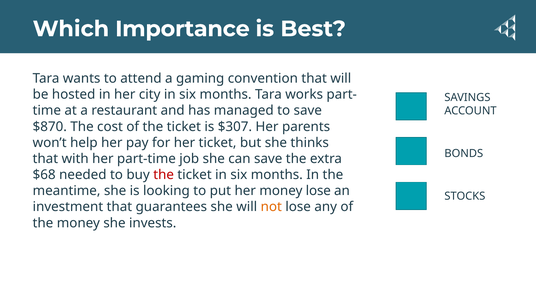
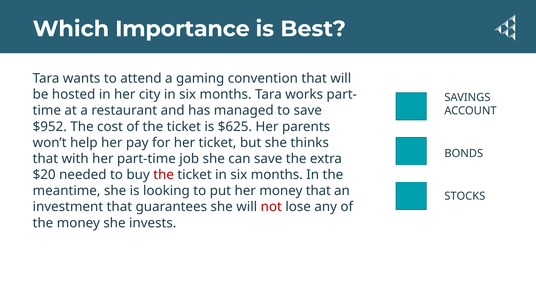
$870: $870 -> $952
$307: $307 -> $625
$68: $68 -> $20
money lose: lose -> that
not colour: orange -> red
